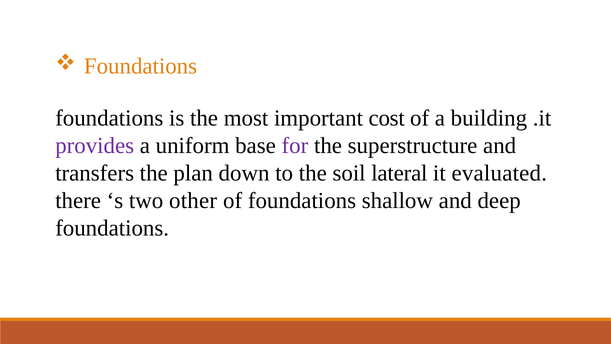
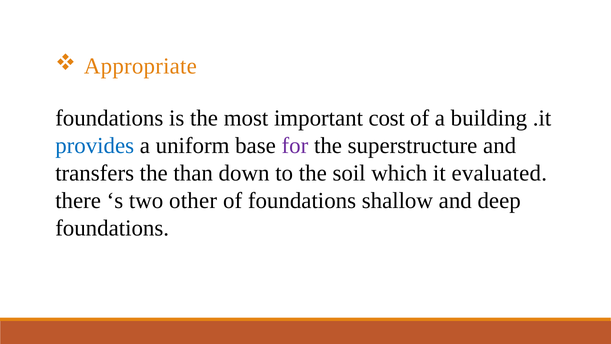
Foundations at (141, 66): Foundations -> Appropriate
provides colour: purple -> blue
plan: plan -> than
lateral: lateral -> which
